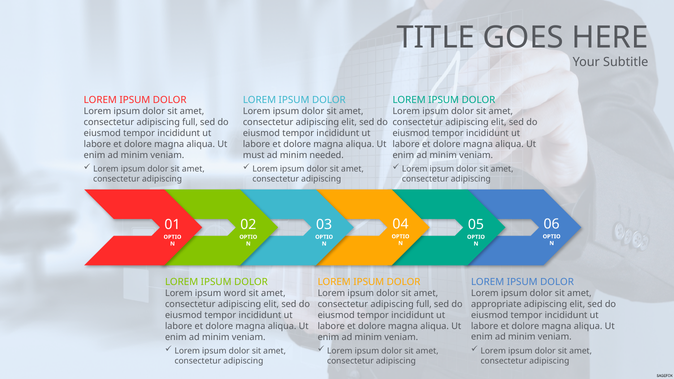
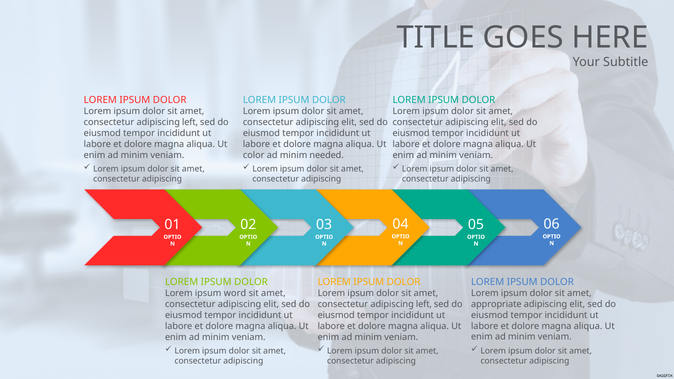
full at (190, 122): full -> left
must: must -> color
full at (424, 304): full -> left
